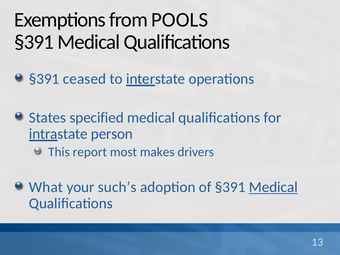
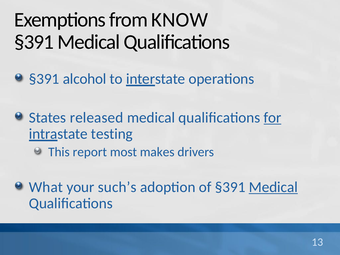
POOLS: POOLS -> KNOW
ceased: ceased -> alcohol
specified: specified -> released
for underline: none -> present
person: person -> testing
